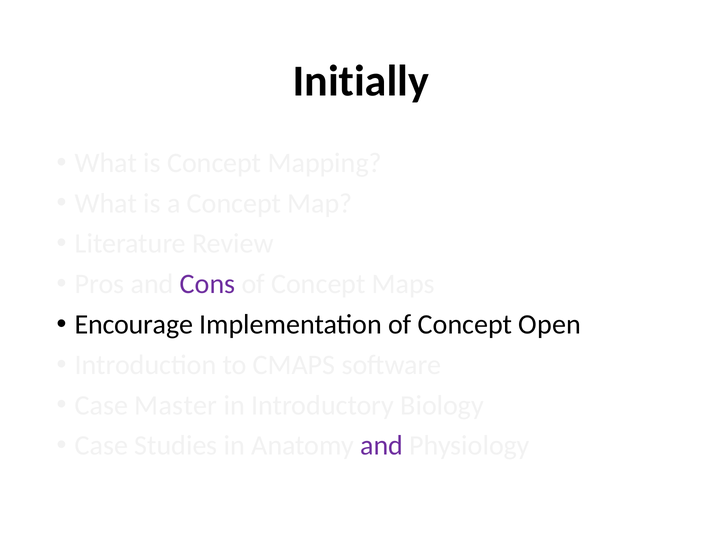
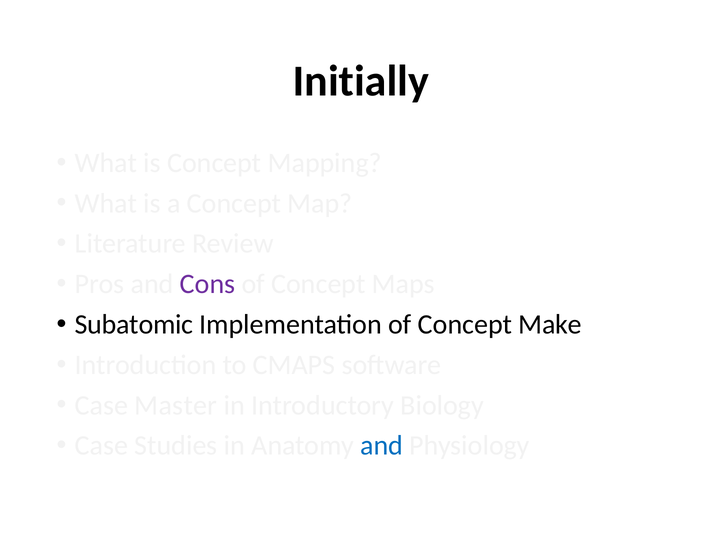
Encourage: Encourage -> Subatomic
Open: Open -> Make
and at (382, 445) colour: purple -> blue
